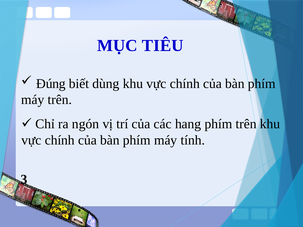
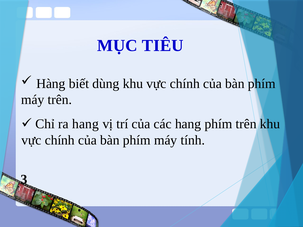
Đúng: Đúng -> Hàng
ra ngón: ngón -> hang
